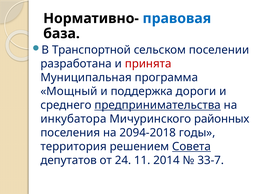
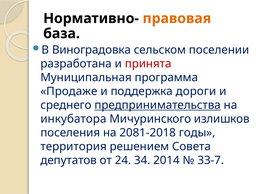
правовая colour: blue -> orange
Транспортной: Транспортной -> Виноградовка
Мощный: Мощный -> Продаже
районных: районных -> излишков
2094-2018: 2094-2018 -> 2081-2018
Совета underline: present -> none
11: 11 -> 34
